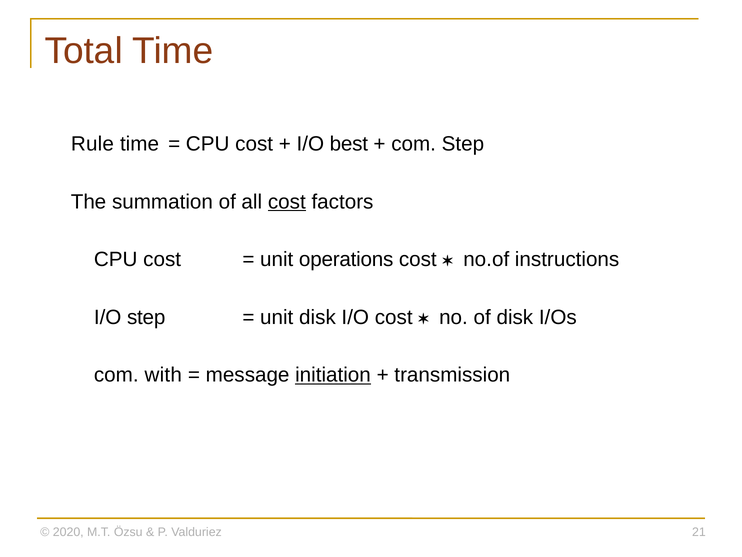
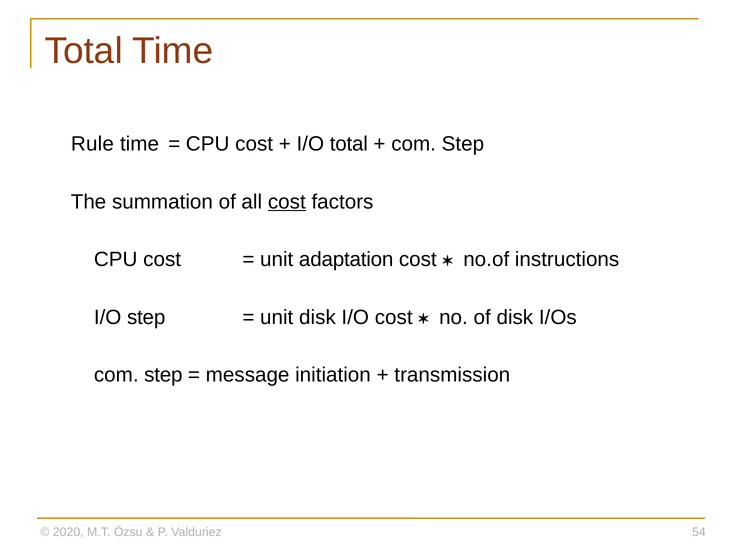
I/O best: best -> total
operations: operations -> adaptation
with at (163, 375): with -> step
initiation underline: present -> none
21: 21 -> 54
